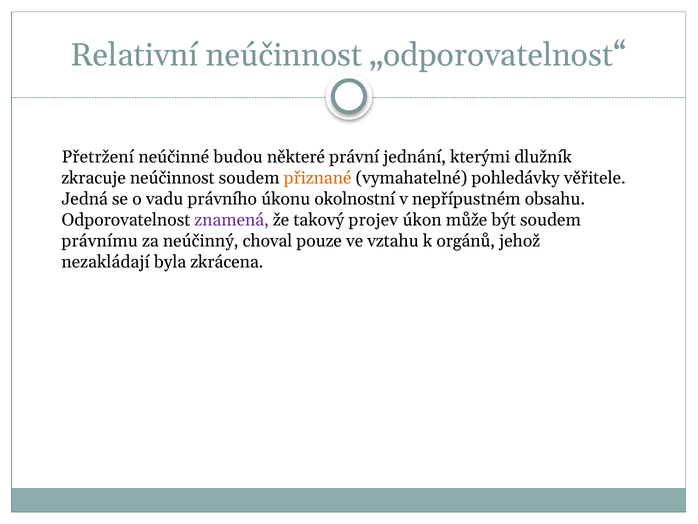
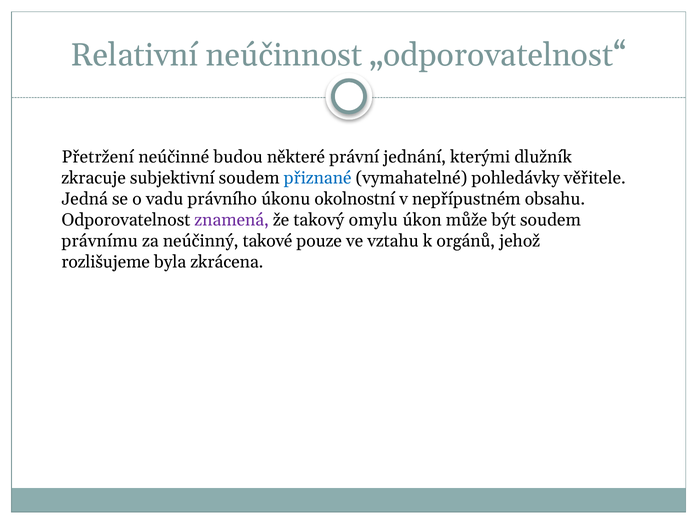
zkracuje neúčinnost: neúčinnost -> subjektivní
přiznané colour: orange -> blue
projev: projev -> omylu
choval: choval -> takové
nezakládají: nezakládají -> rozlišujeme
